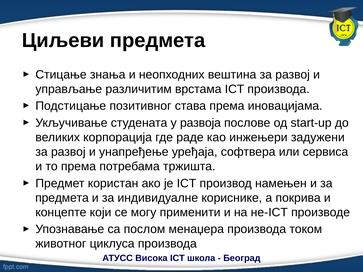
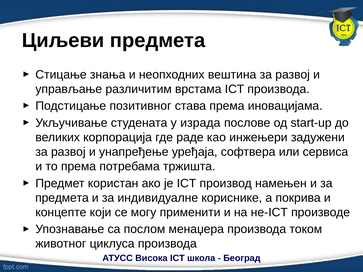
развоја: развоја -> израда
